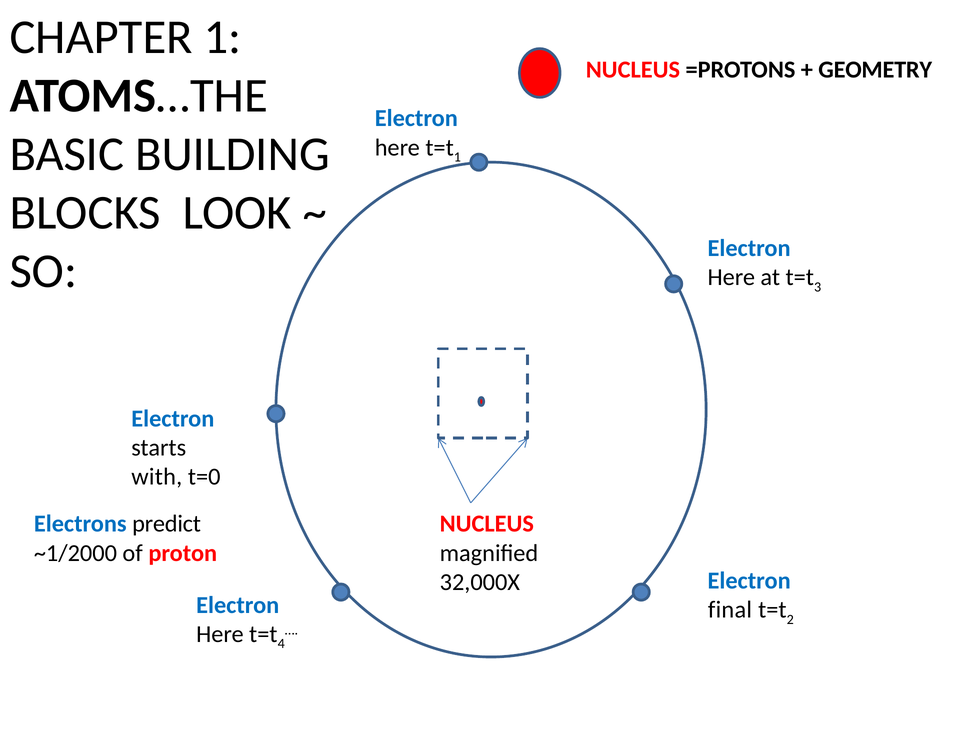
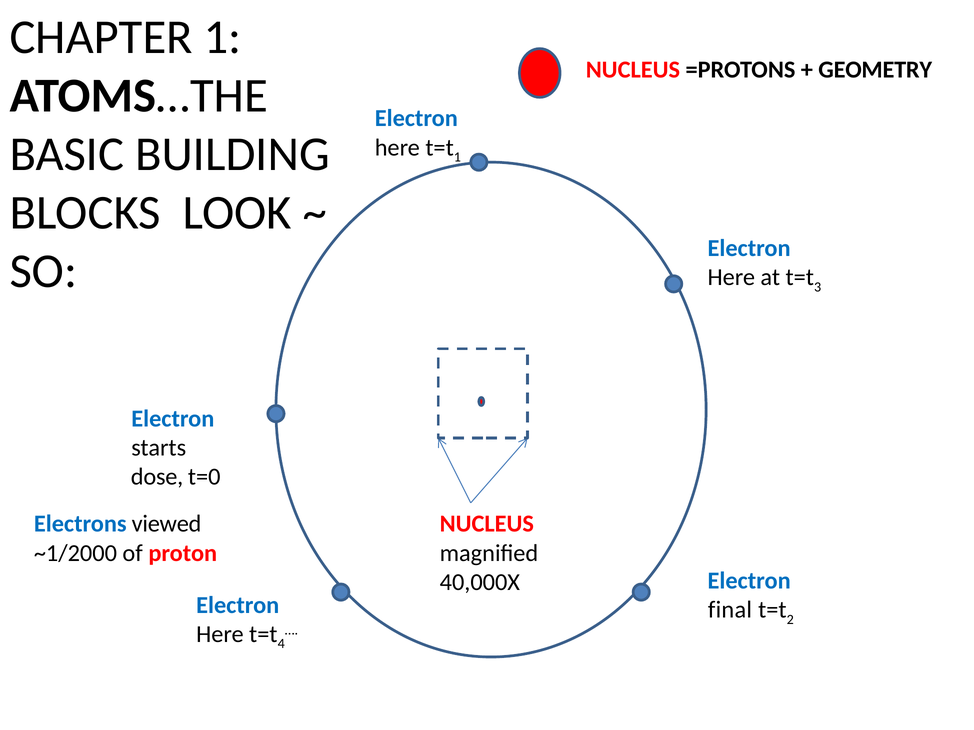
with: with -> dose
predict: predict -> viewed
32,000X: 32,000X -> 40,000X
